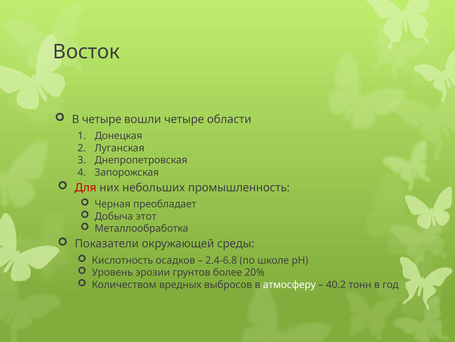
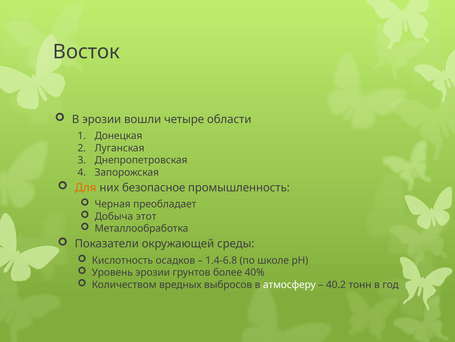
В четыре: четыре -> эрозии
Для colour: red -> orange
небольших: небольших -> безопасное
2.4-6.8: 2.4-6.8 -> 1.4-6.8
20%: 20% -> 40%
